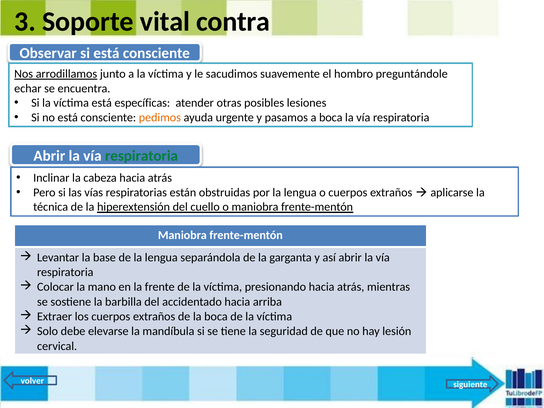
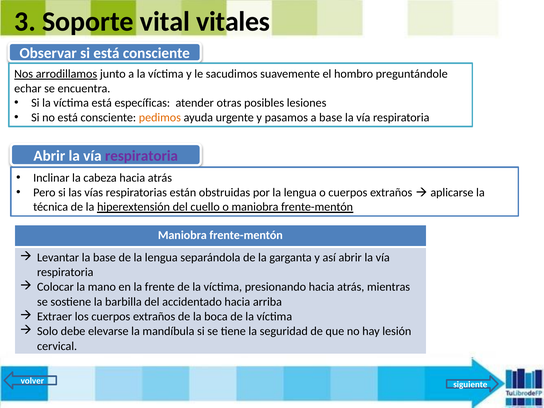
contra: contra -> vitales
a boca: boca -> base
respiratoria at (141, 156) colour: green -> purple
